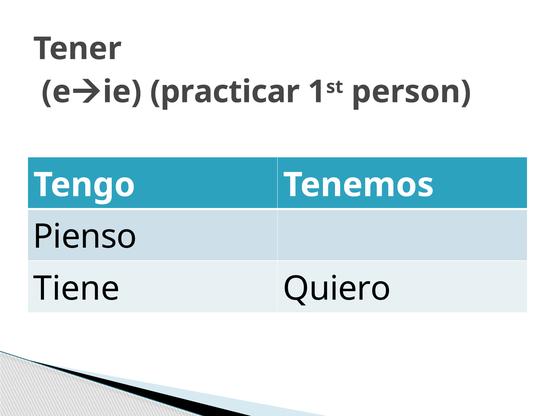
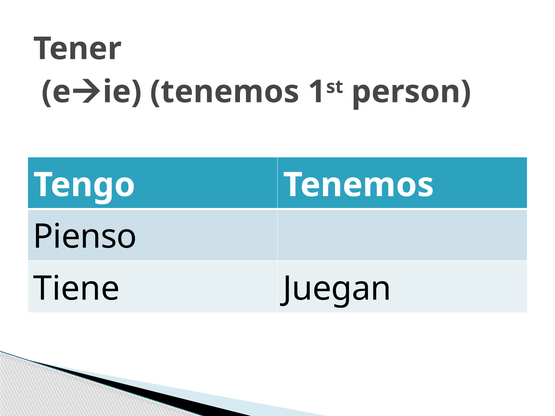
practicar at (225, 92): practicar -> tenemos
Quiero: Quiero -> Juegan
